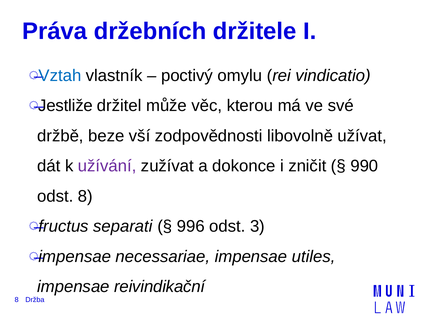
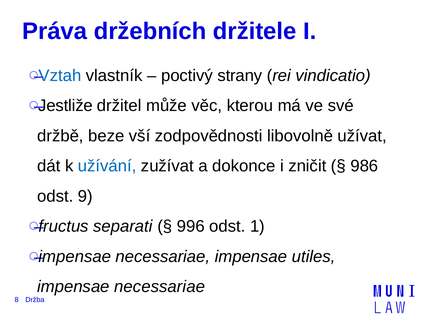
omylu: omylu -> strany
užívání colour: purple -> blue
990: 990 -> 986
odst 8: 8 -> 9
3: 3 -> 1
reivindikační at (160, 286): reivindikační -> necessariae
